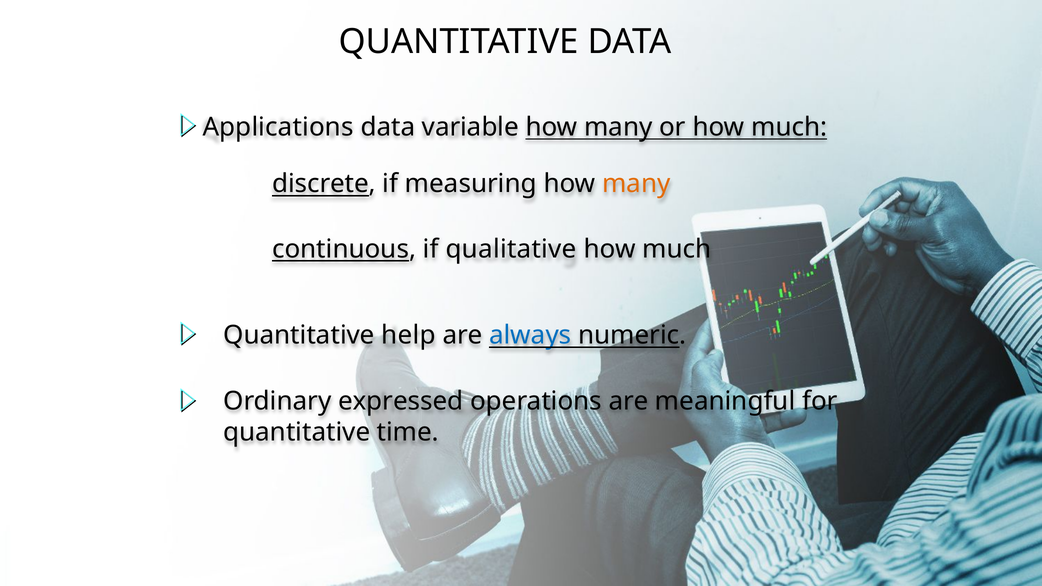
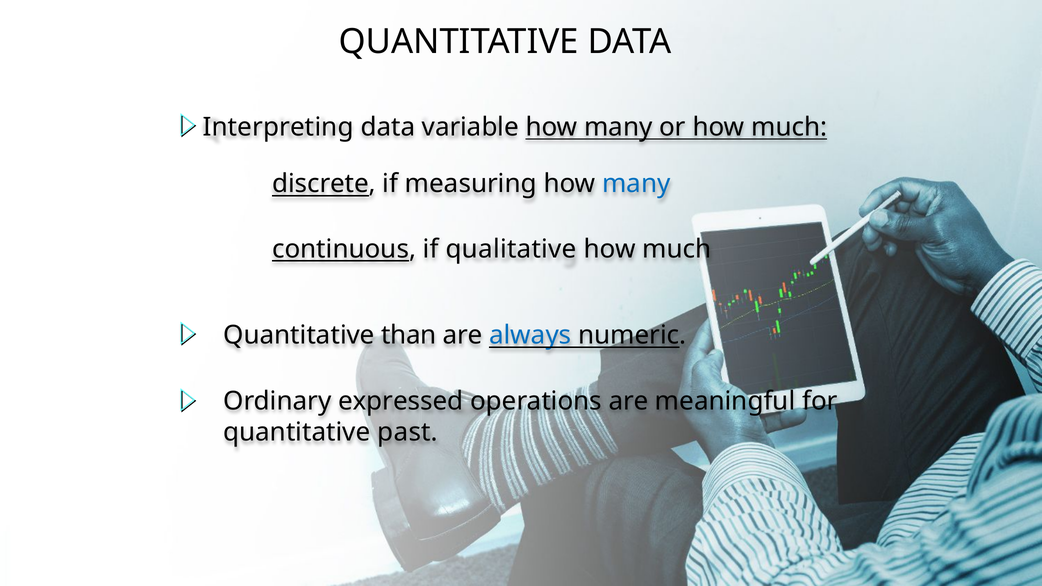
Applications: Applications -> Interpreting
many at (636, 184) colour: orange -> blue
help: help -> than
time: time -> past
